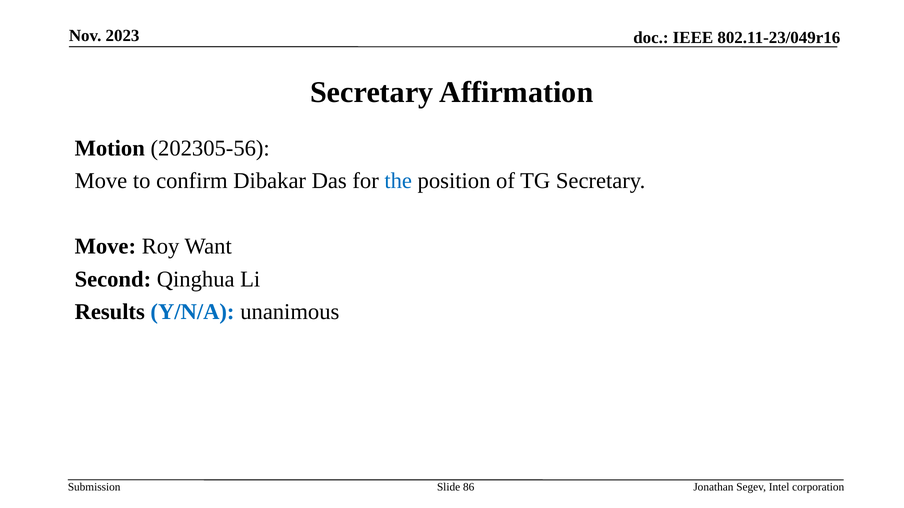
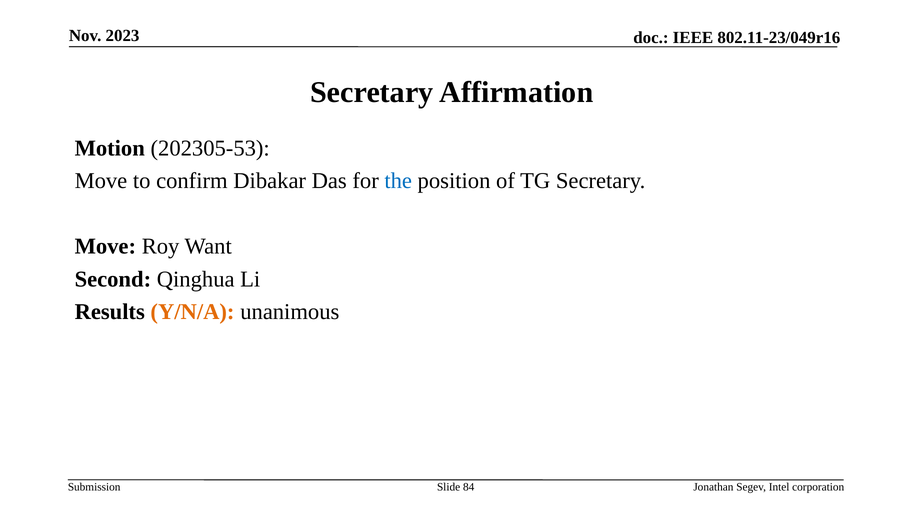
202305-56: 202305-56 -> 202305-53
Y/N/A colour: blue -> orange
86: 86 -> 84
